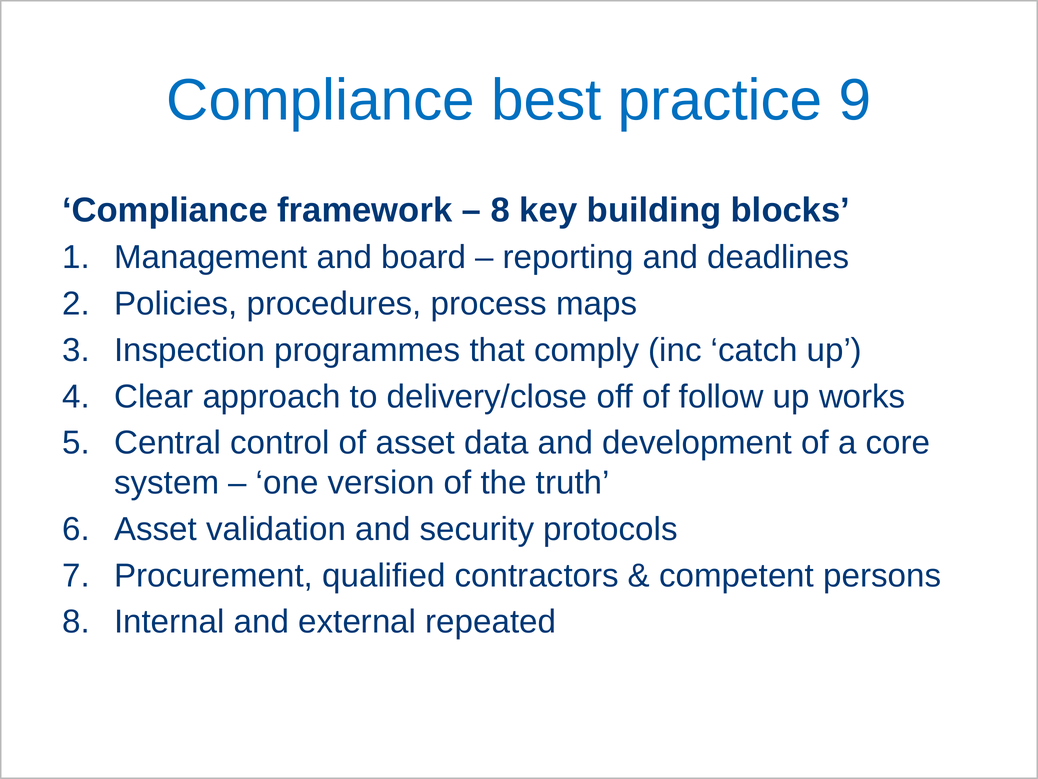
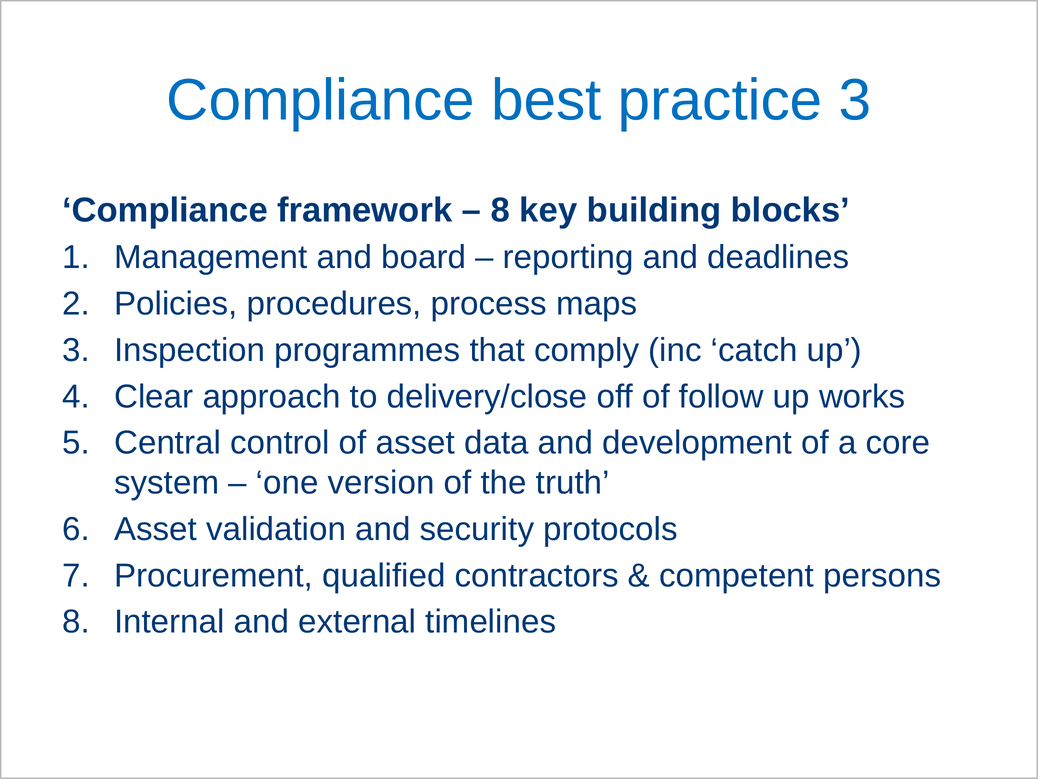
practice 9: 9 -> 3
repeated: repeated -> timelines
